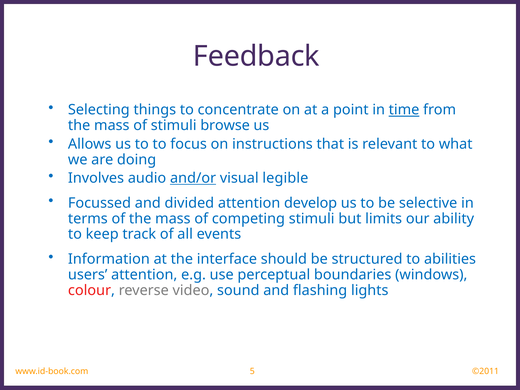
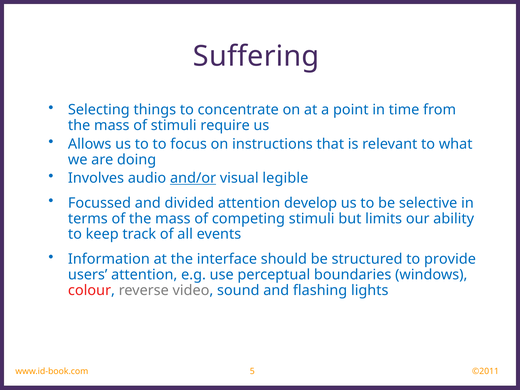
Feedback: Feedback -> Suffering
time underline: present -> none
browse: browse -> require
abilities: abilities -> provide
